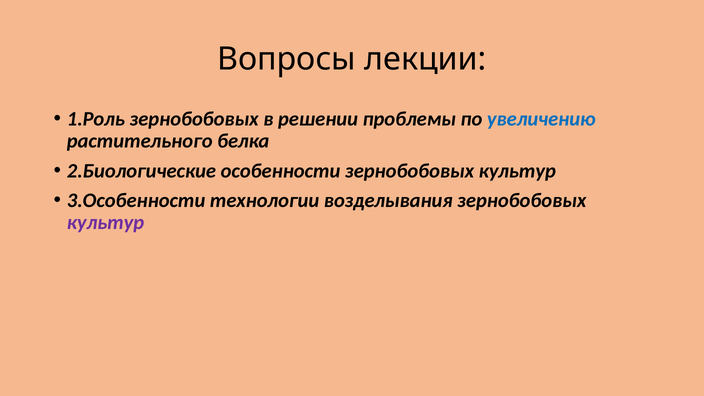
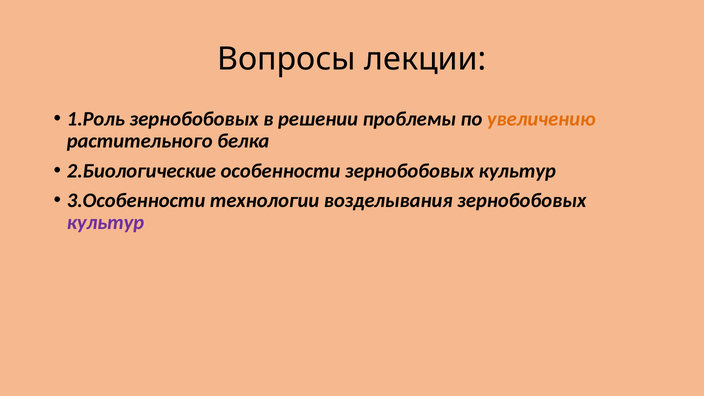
увеличению colour: blue -> orange
